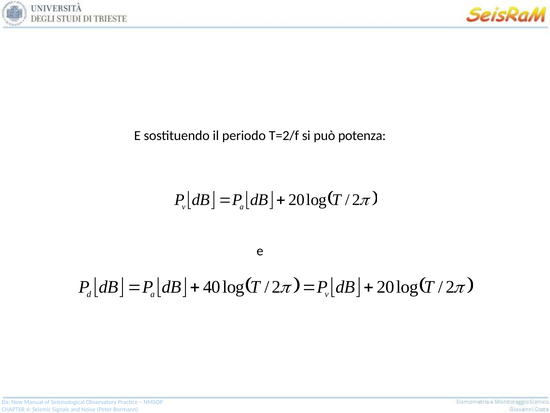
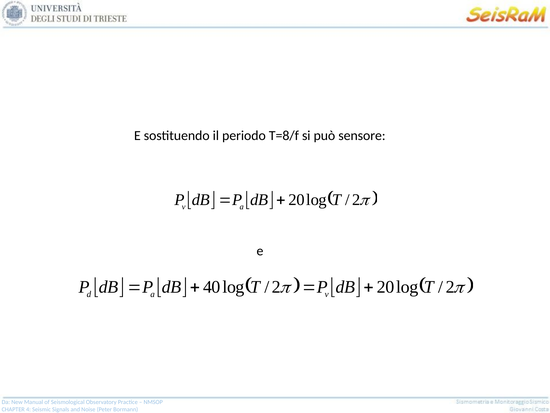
T=2/f: T=2/f -> T=8/f
potenza: potenza -> sensore
